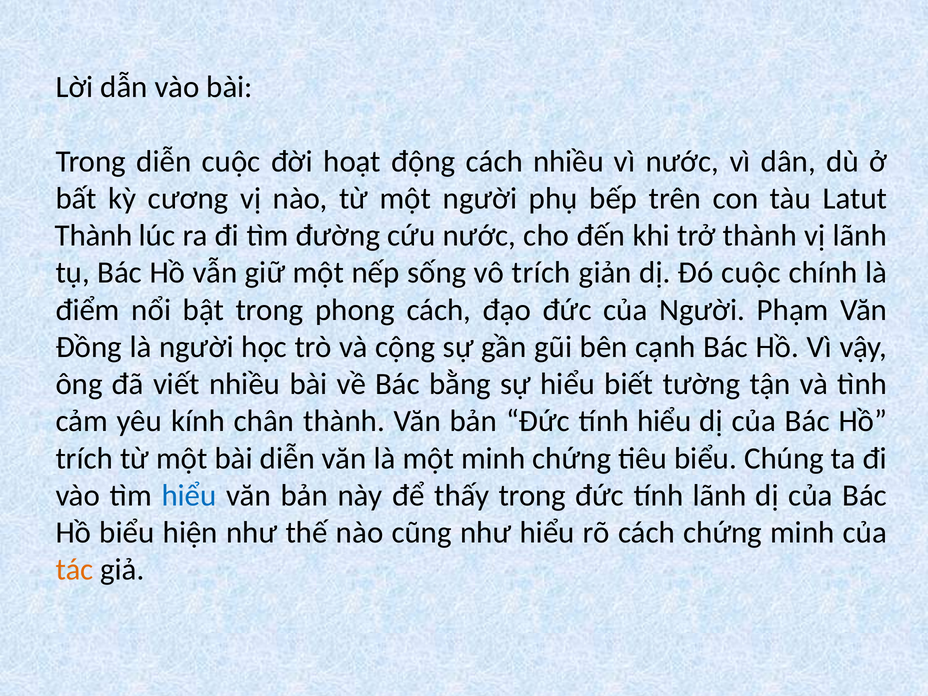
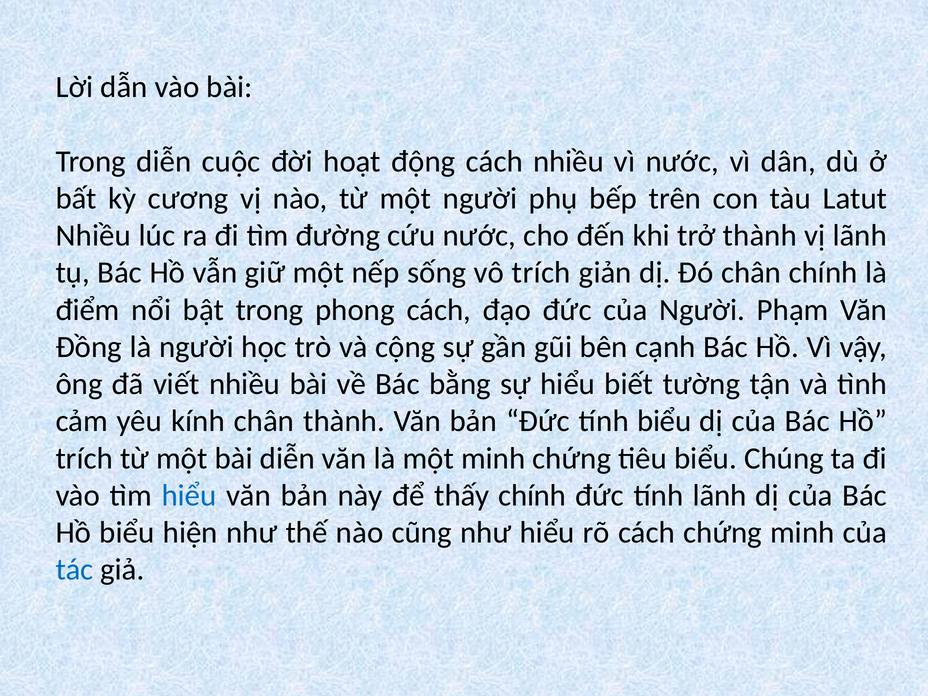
Thành at (94, 236): Thành -> Nhiều
Đó cuộc: cuộc -> chân
tính hiểu: hiểu -> biểu
thấy trong: trong -> chính
tác colour: orange -> blue
